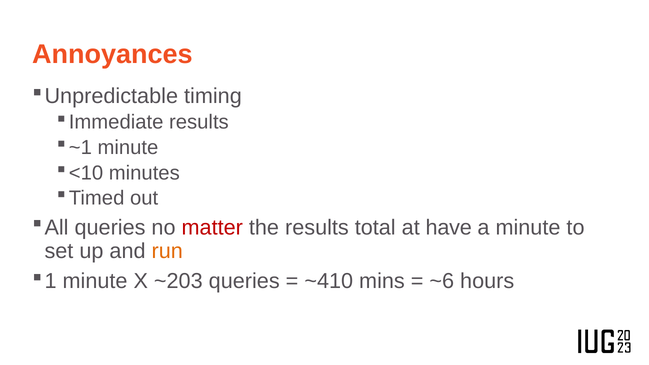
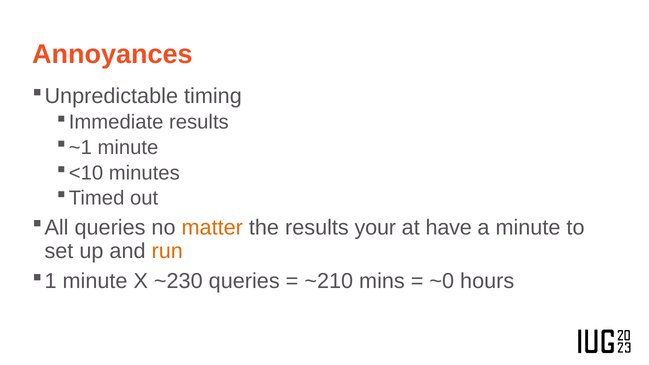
matter colour: red -> orange
total: total -> your
~203: ~203 -> ~230
~410: ~410 -> ~210
~6: ~6 -> ~0
